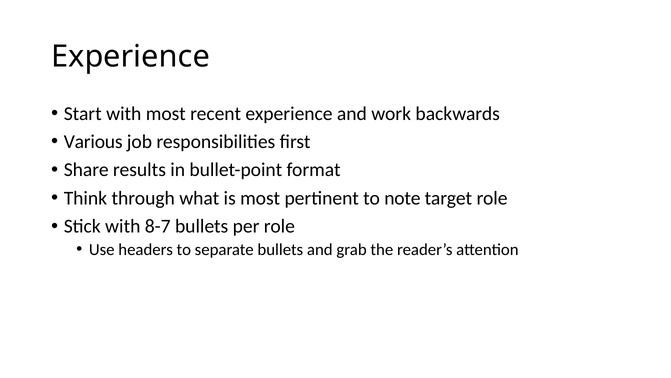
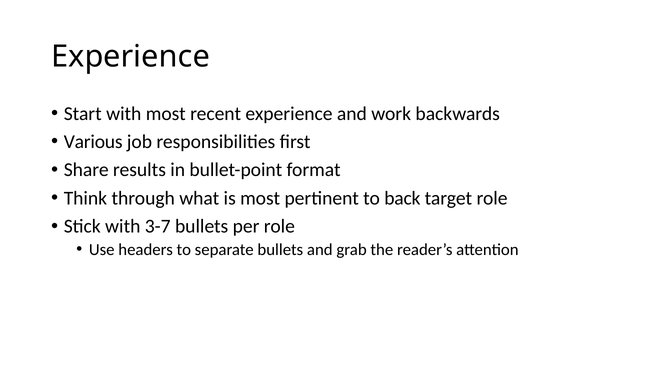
note: note -> back
8-7: 8-7 -> 3-7
